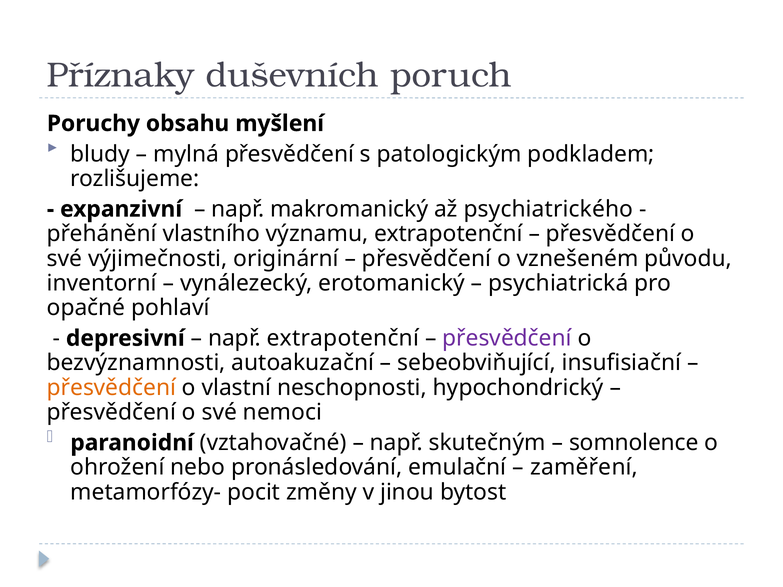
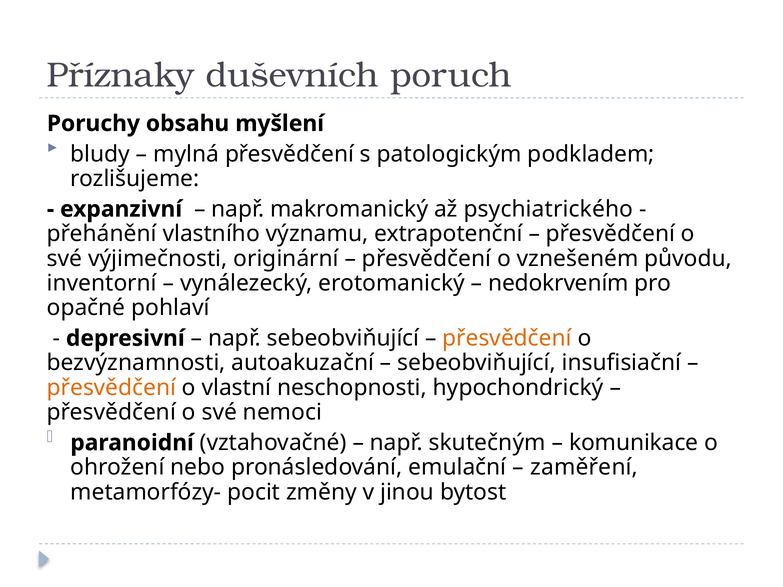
psychiatrická: psychiatrická -> nedokrvením
např extrapotenční: extrapotenční -> sebeobviňující
přesvědčení at (507, 338) colour: purple -> orange
somnolence: somnolence -> komunikace
